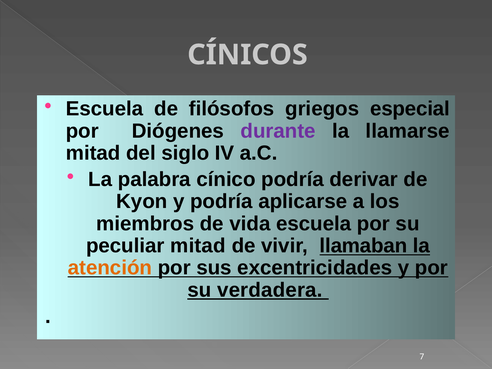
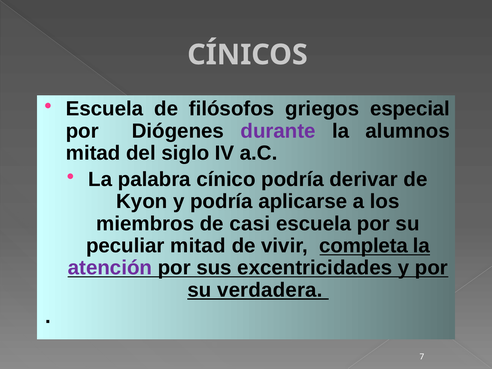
llamarse: llamarse -> alumnos
vida: vida -> casi
llamaban: llamaban -> completa
atención colour: orange -> purple
